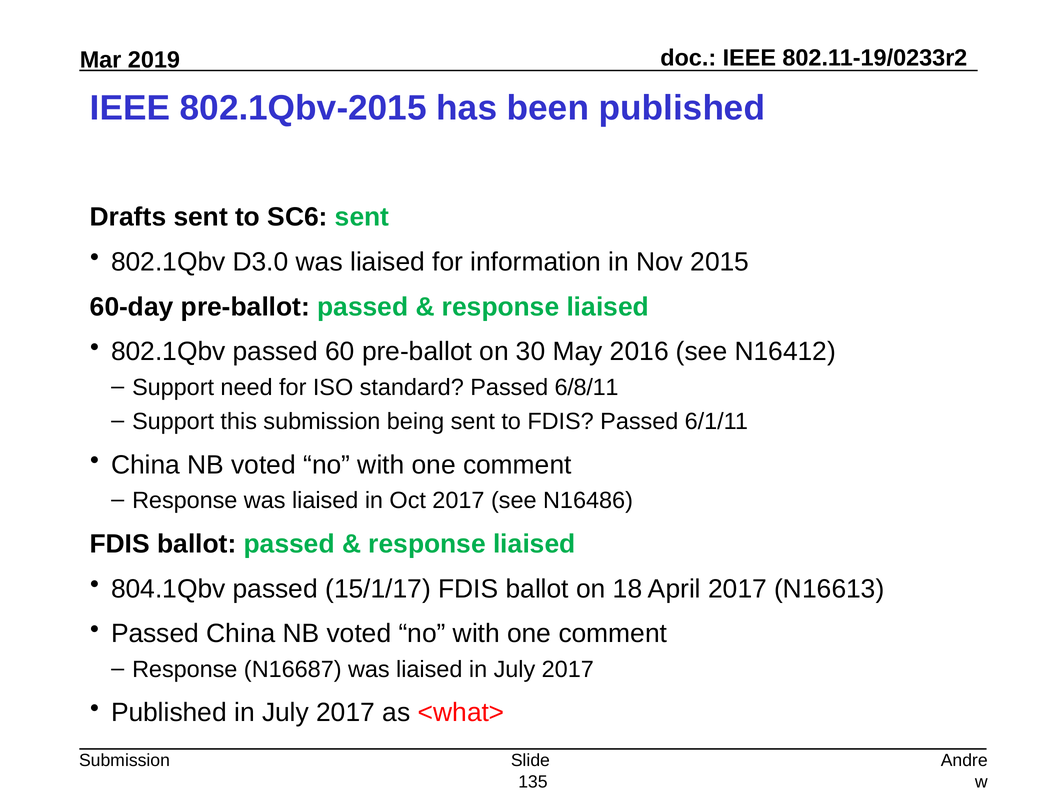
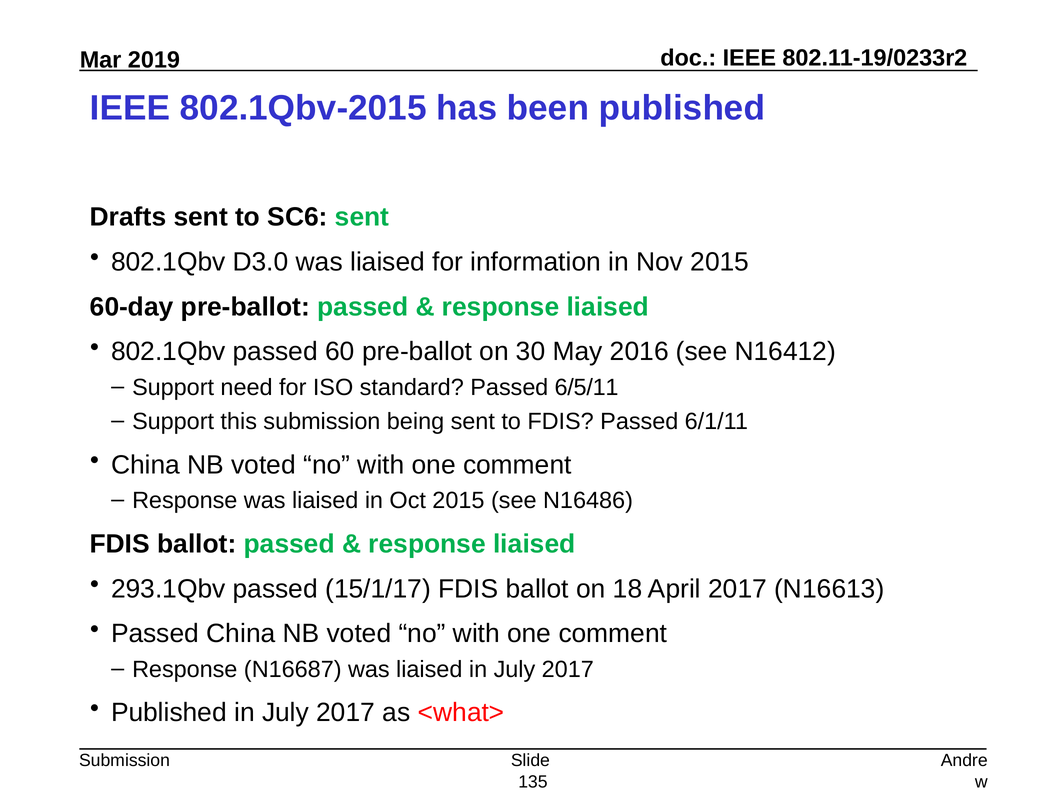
6/8/11: 6/8/11 -> 6/5/11
Oct 2017: 2017 -> 2015
804.1Qbv: 804.1Qbv -> 293.1Qbv
